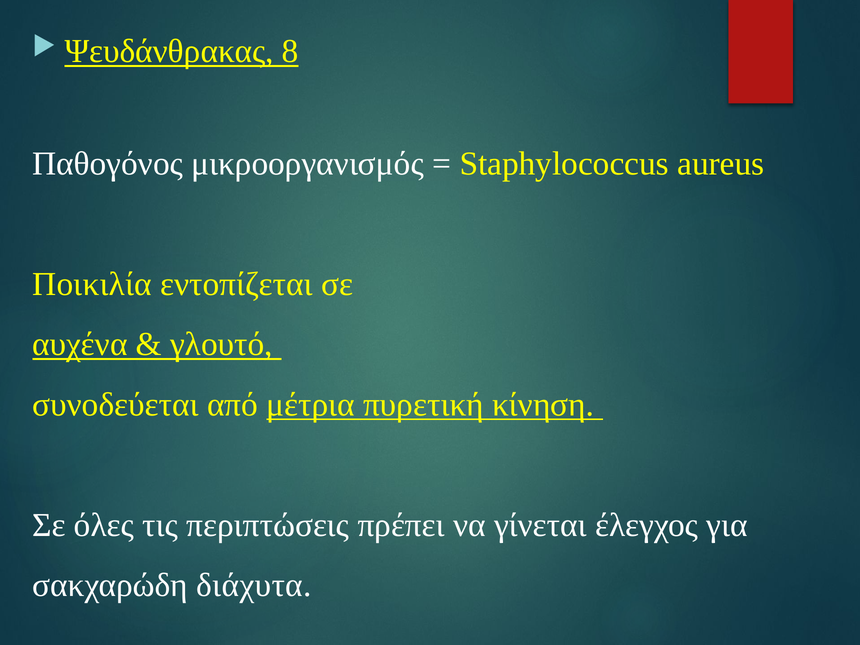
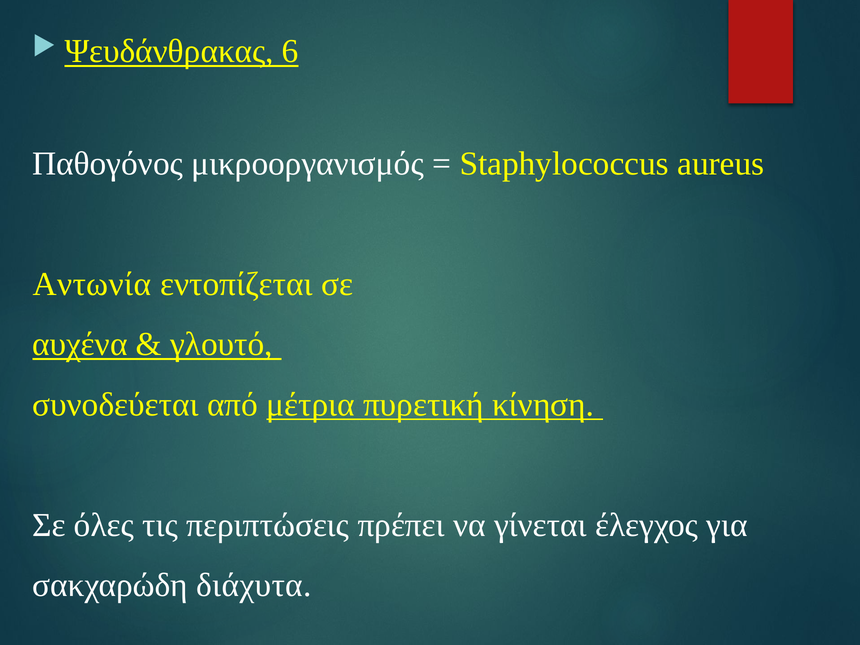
8: 8 -> 6
Ποικιλία: Ποικιλία -> Αντωνία
